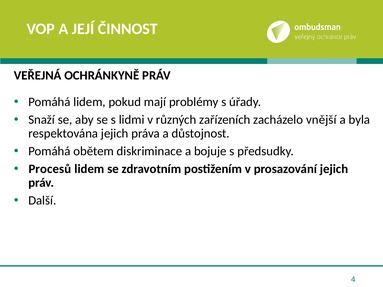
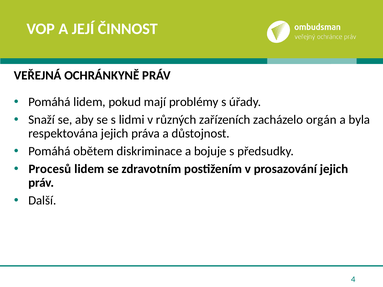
vnější: vnější -> orgán
